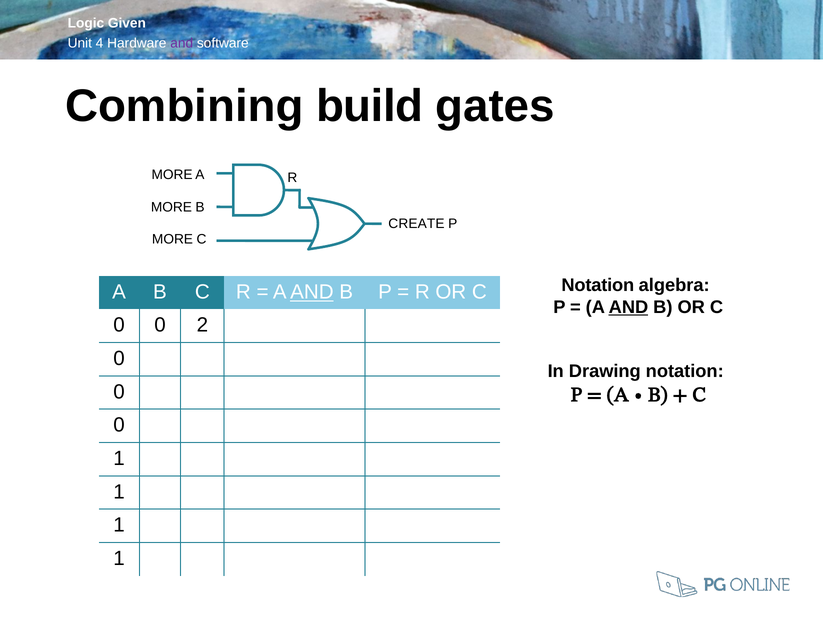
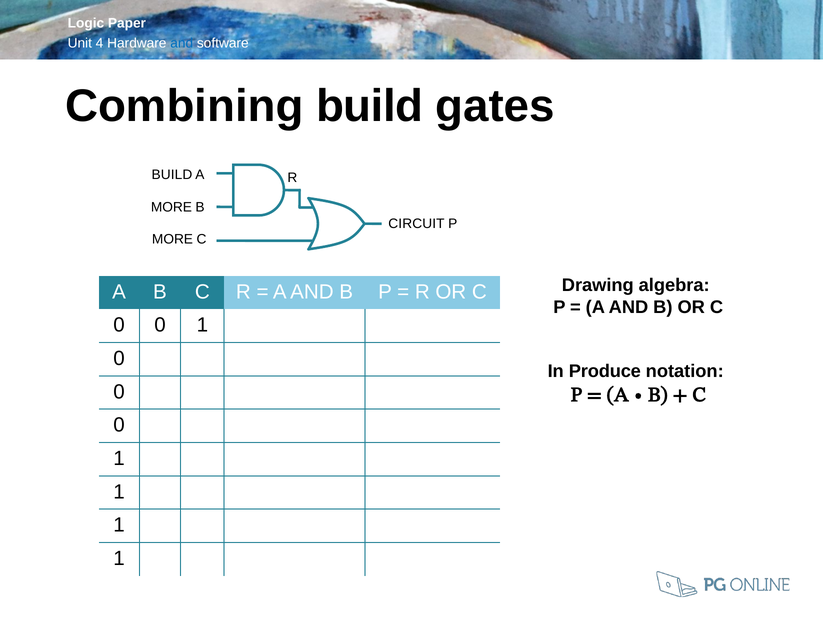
Given: Given -> Paper
and at (182, 43) colour: purple -> blue
MORE at (172, 175): MORE -> BUILD
CREATE: CREATE -> CIRCUIT
Notation at (598, 285): Notation -> Drawing
AND at (312, 292) underline: present -> none
AND at (628, 307) underline: present -> none
2 at (202, 325): 2 -> 1
Drawing: Drawing -> Produce
